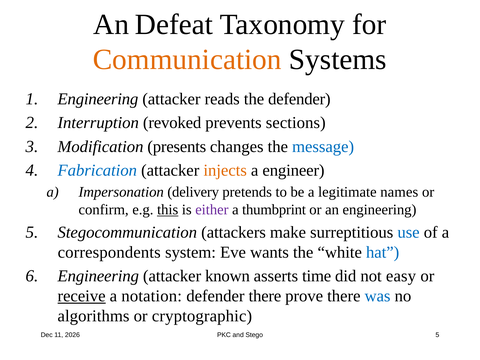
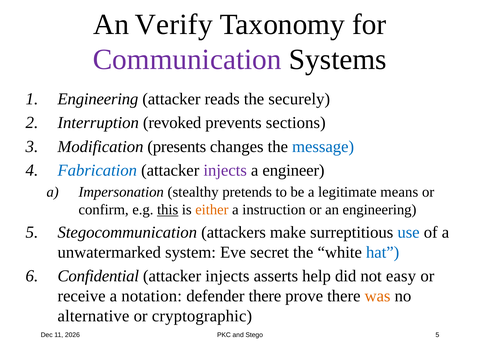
Defeat: Defeat -> Verify
Communication colour: orange -> purple
the defender: defender -> securely
injects at (225, 170) colour: orange -> purple
delivery: delivery -> stealthy
names: names -> means
either colour: purple -> orange
thumbprint: thumbprint -> instruction
correspondents: correspondents -> unwatermarked
wants: wants -> secret
Engineering at (98, 276): Engineering -> Confidential
known at (227, 276): known -> injects
time: time -> help
receive underline: present -> none
was colour: blue -> orange
algorithms: algorithms -> alternative
